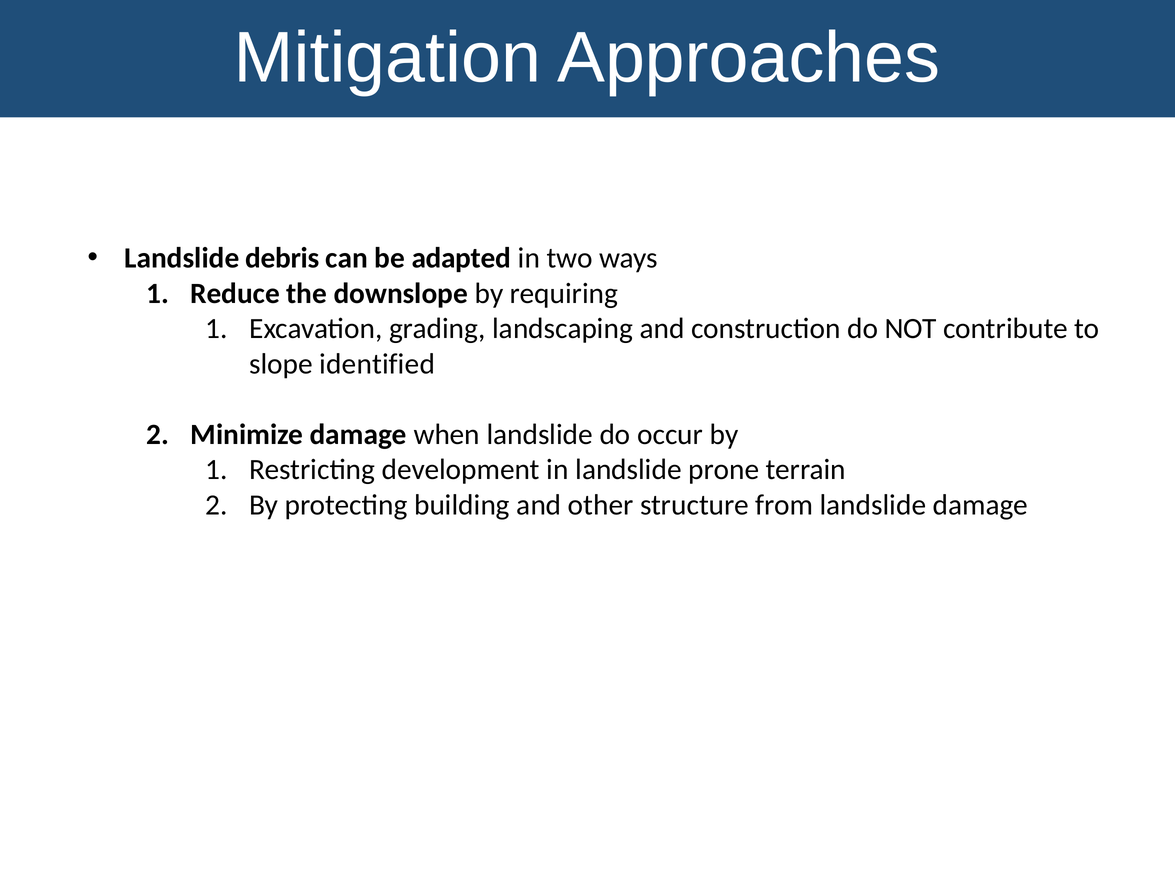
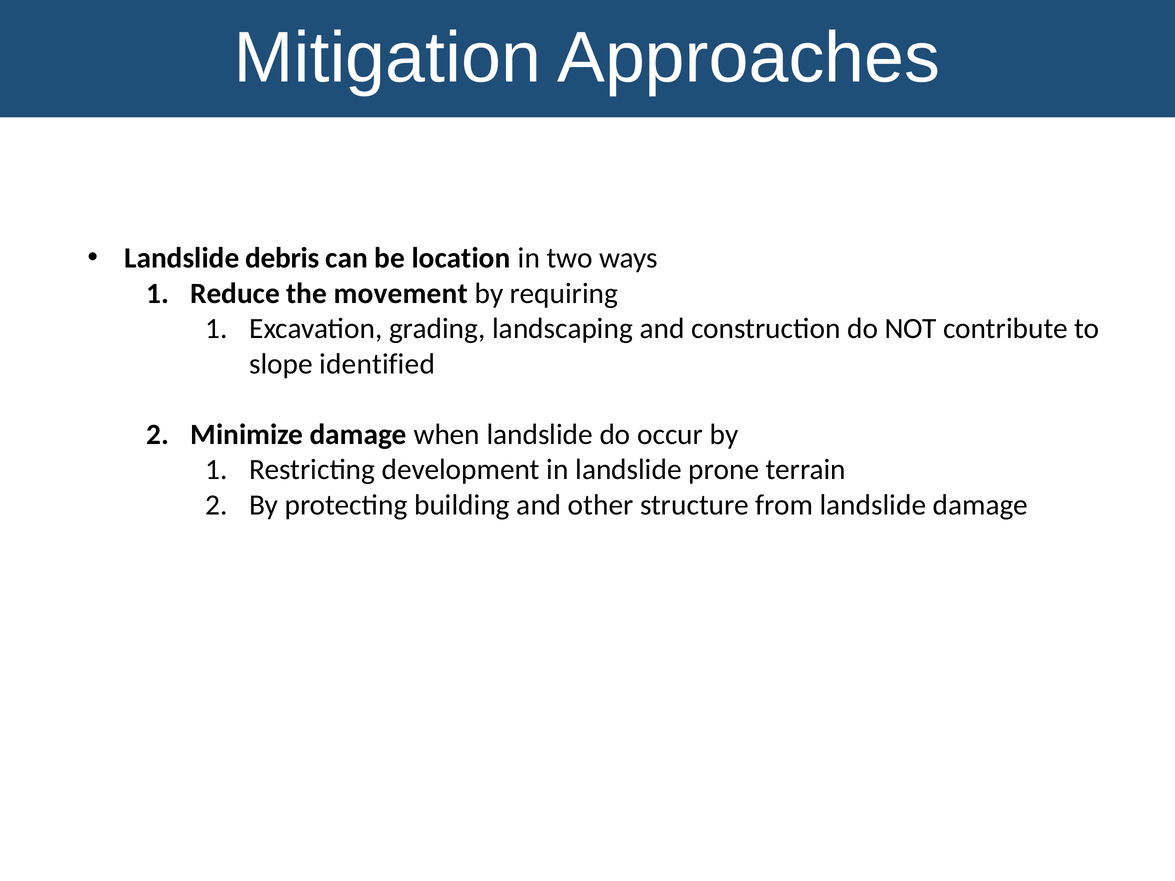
adapted: adapted -> location
downslope: downslope -> movement
